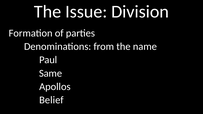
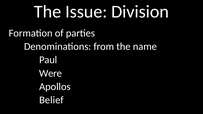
Same: Same -> Were
